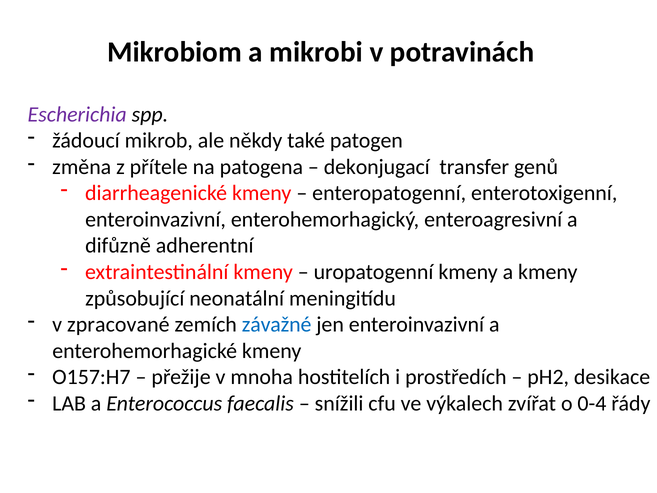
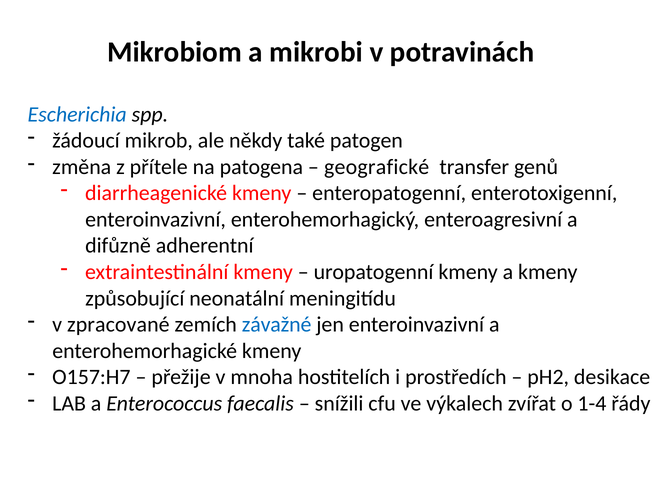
Escherichia colour: purple -> blue
dekonjugací: dekonjugací -> geografické
0-4: 0-4 -> 1-4
